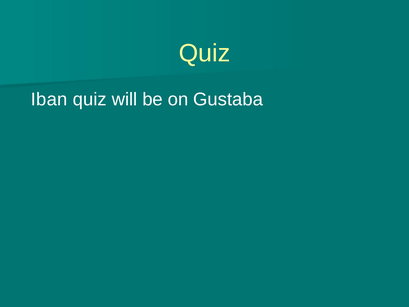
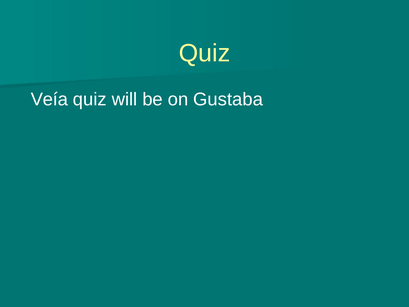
Iban: Iban -> Veía
